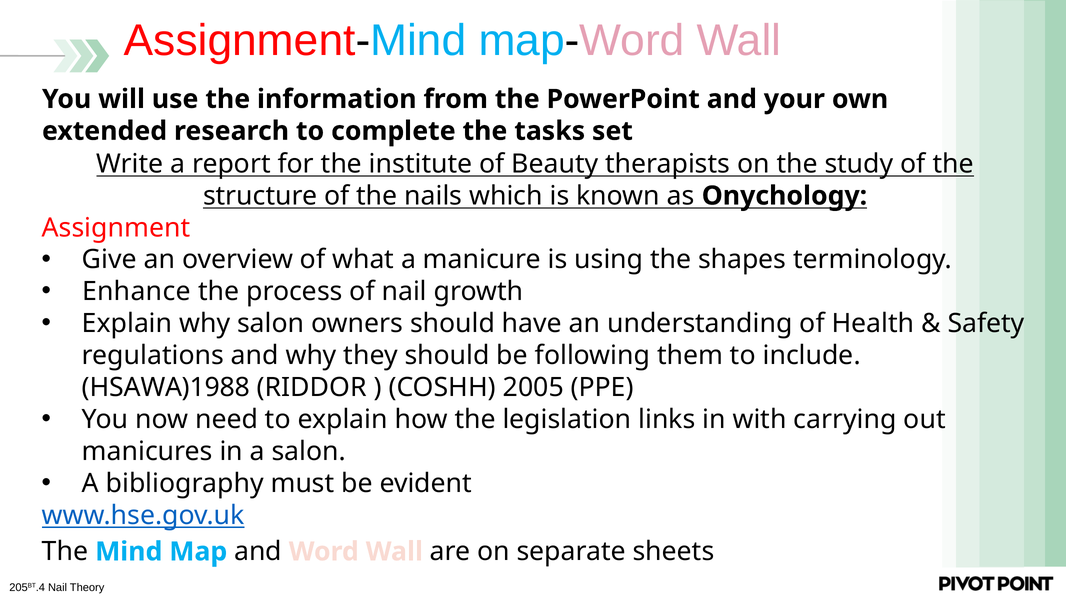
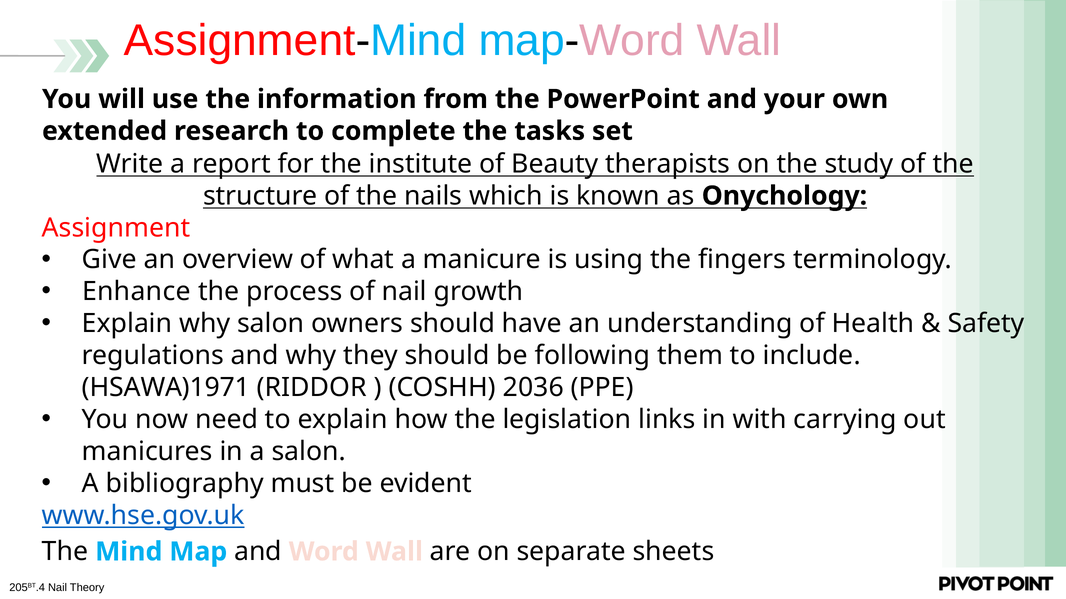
shapes: shapes -> fingers
HSAWA)1988: HSAWA)1988 -> HSAWA)1971
2005: 2005 -> 2036
